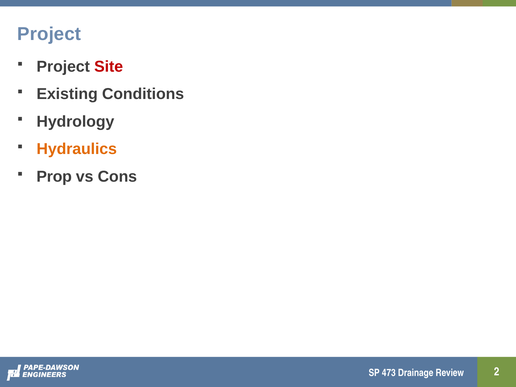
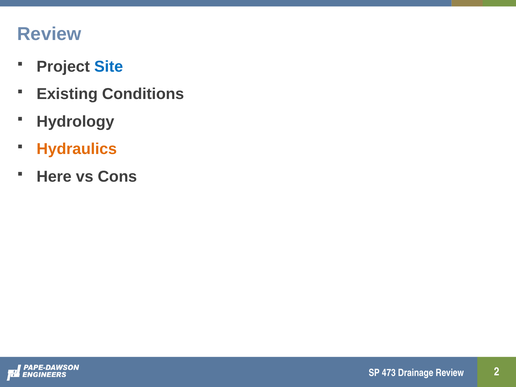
Project at (49, 34): Project -> Review
Site colour: red -> blue
Prop: Prop -> Here
